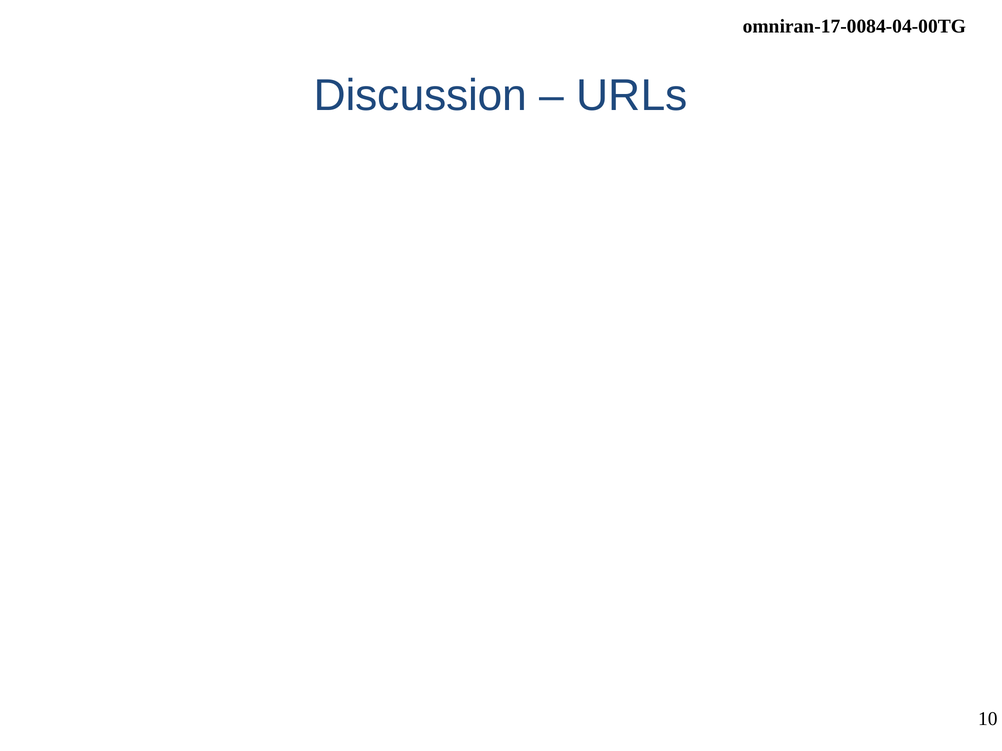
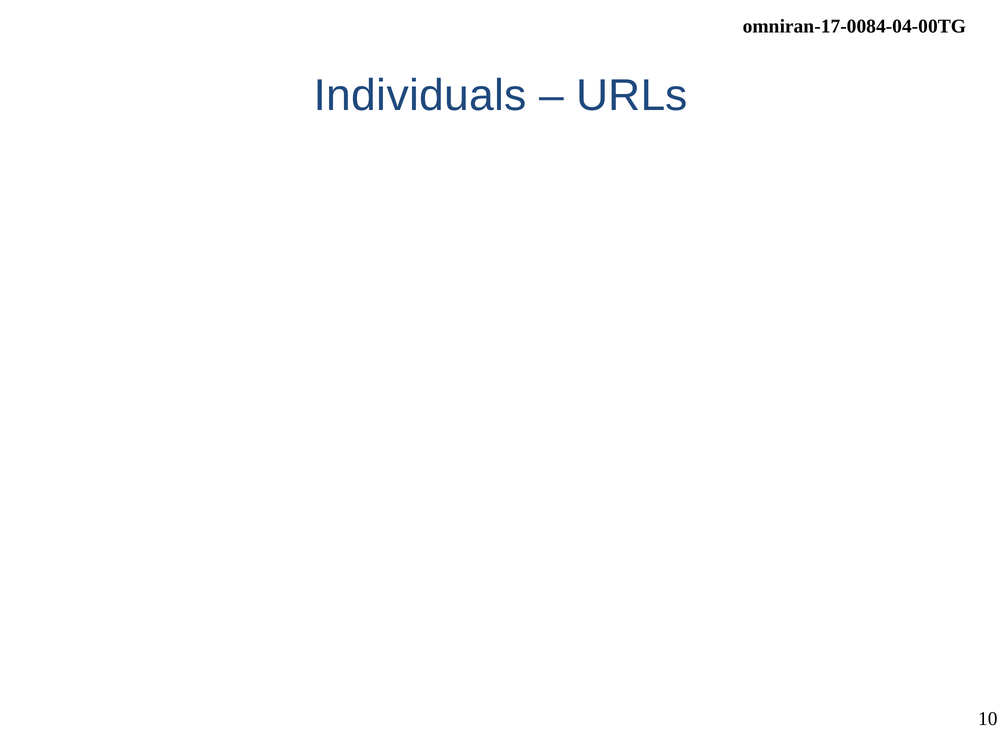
Discussion: Discussion -> Individuals
